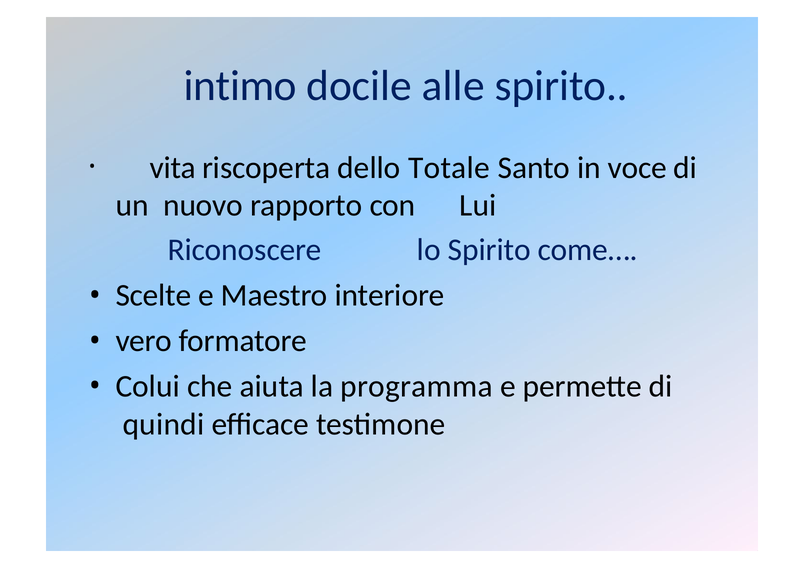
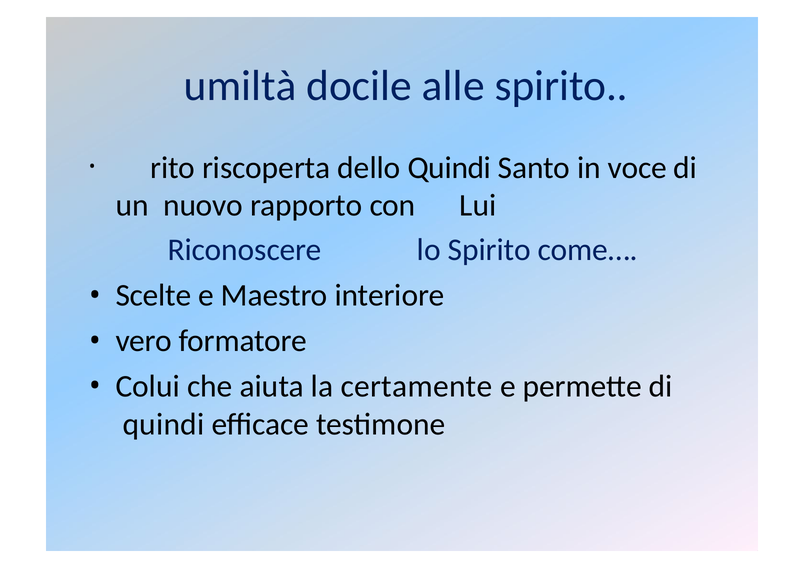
intimo: intimo -> umiltà
vita: vita -> rito
dello Totale: Totale -> Quindi
programma: programma -> certamente
